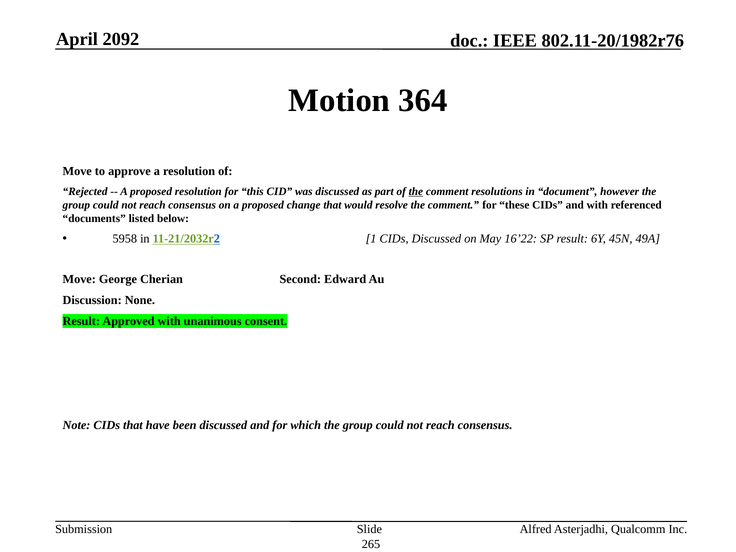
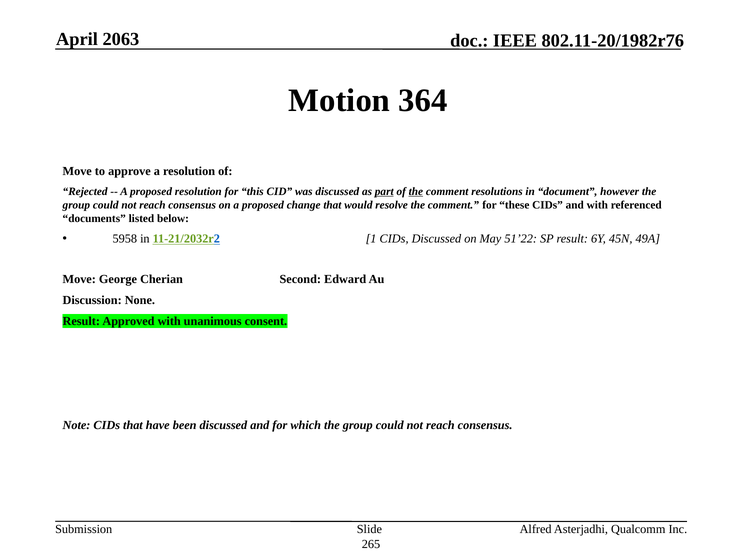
2092: 2092 -> 2063
part underline: none -> present
16’22: 16’22 -> 51’22
